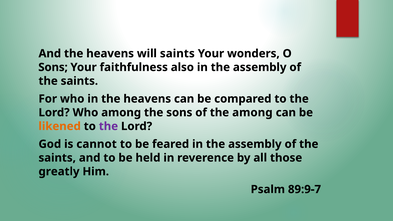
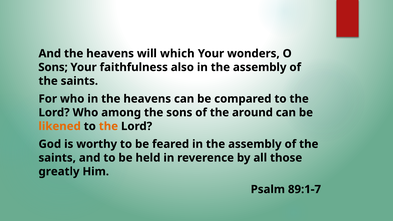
will saints: saints -> which
the among: among -> around
the at (108, 126) colour: purple -> orange
cannot: cannot -> worthy
89:9-7: 89:9-7 -> 89:1-7
